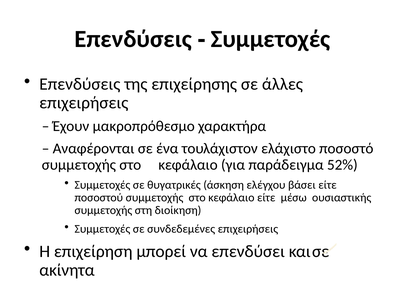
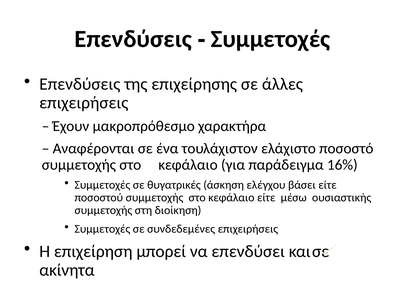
52%: 52% -> 16%
